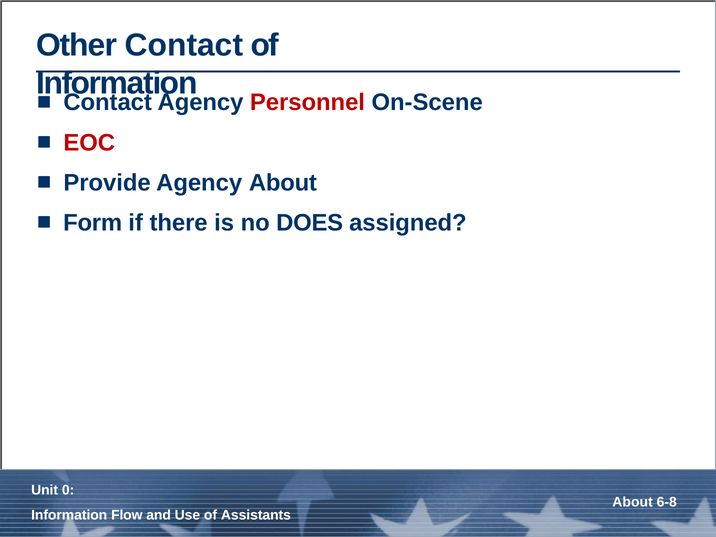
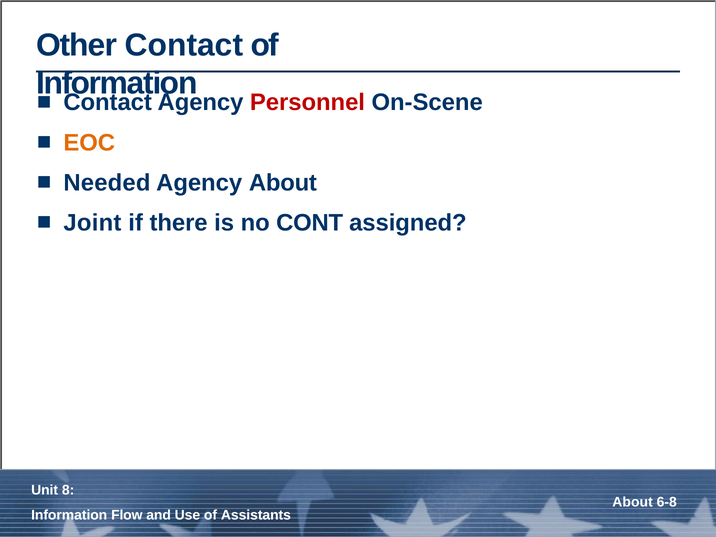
EOC colour: red -> orange
Provide: Provide -> Needed
Form: Form -> Joint
DOES: DOES -> CONT
0: 0 -> 8
